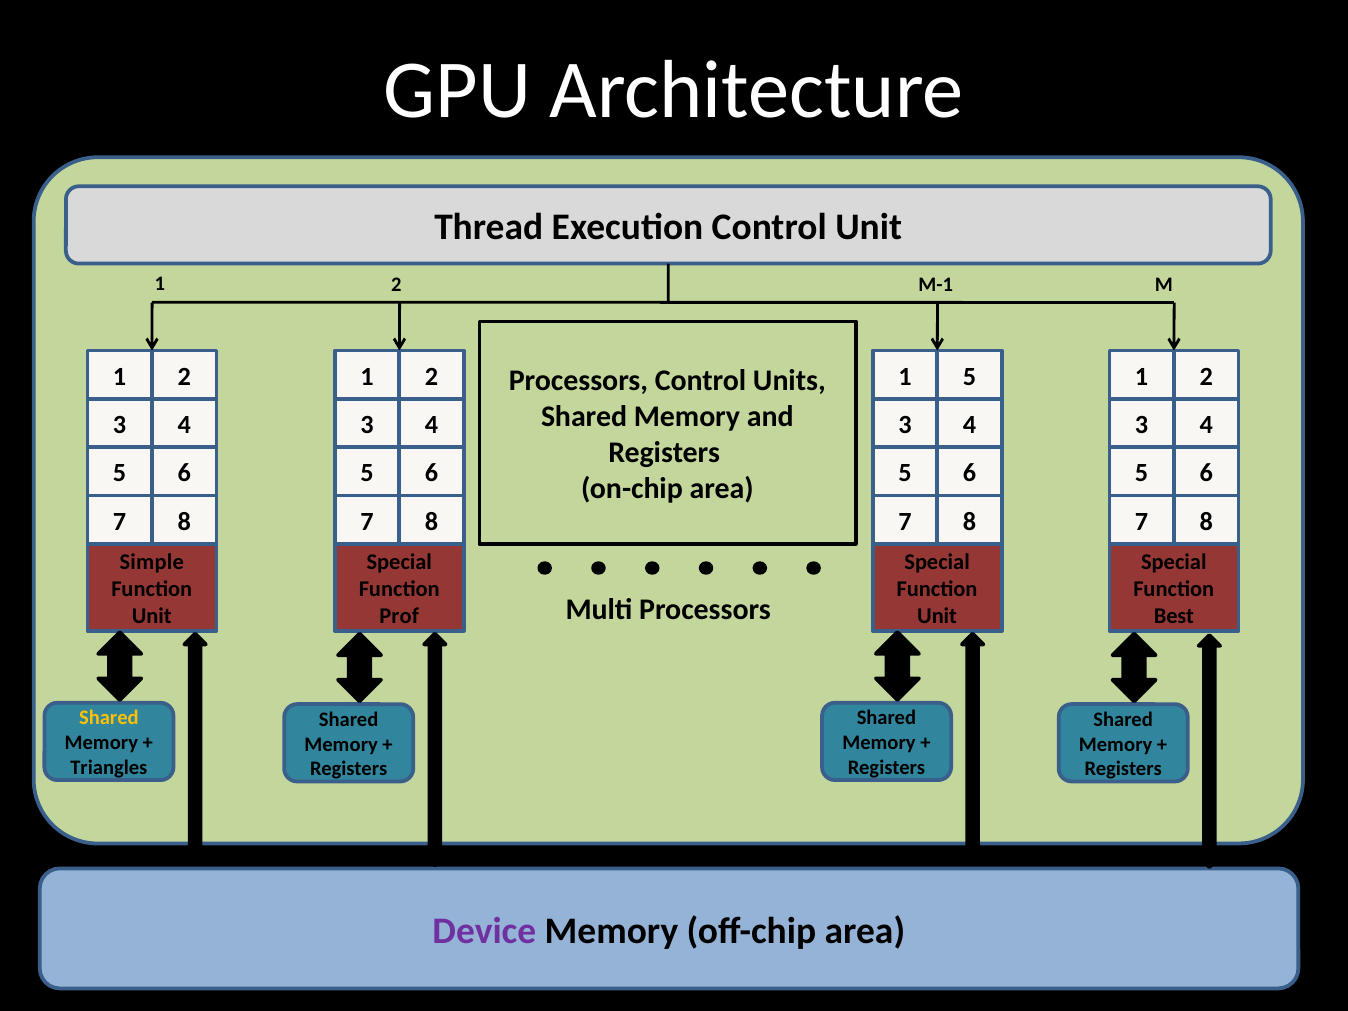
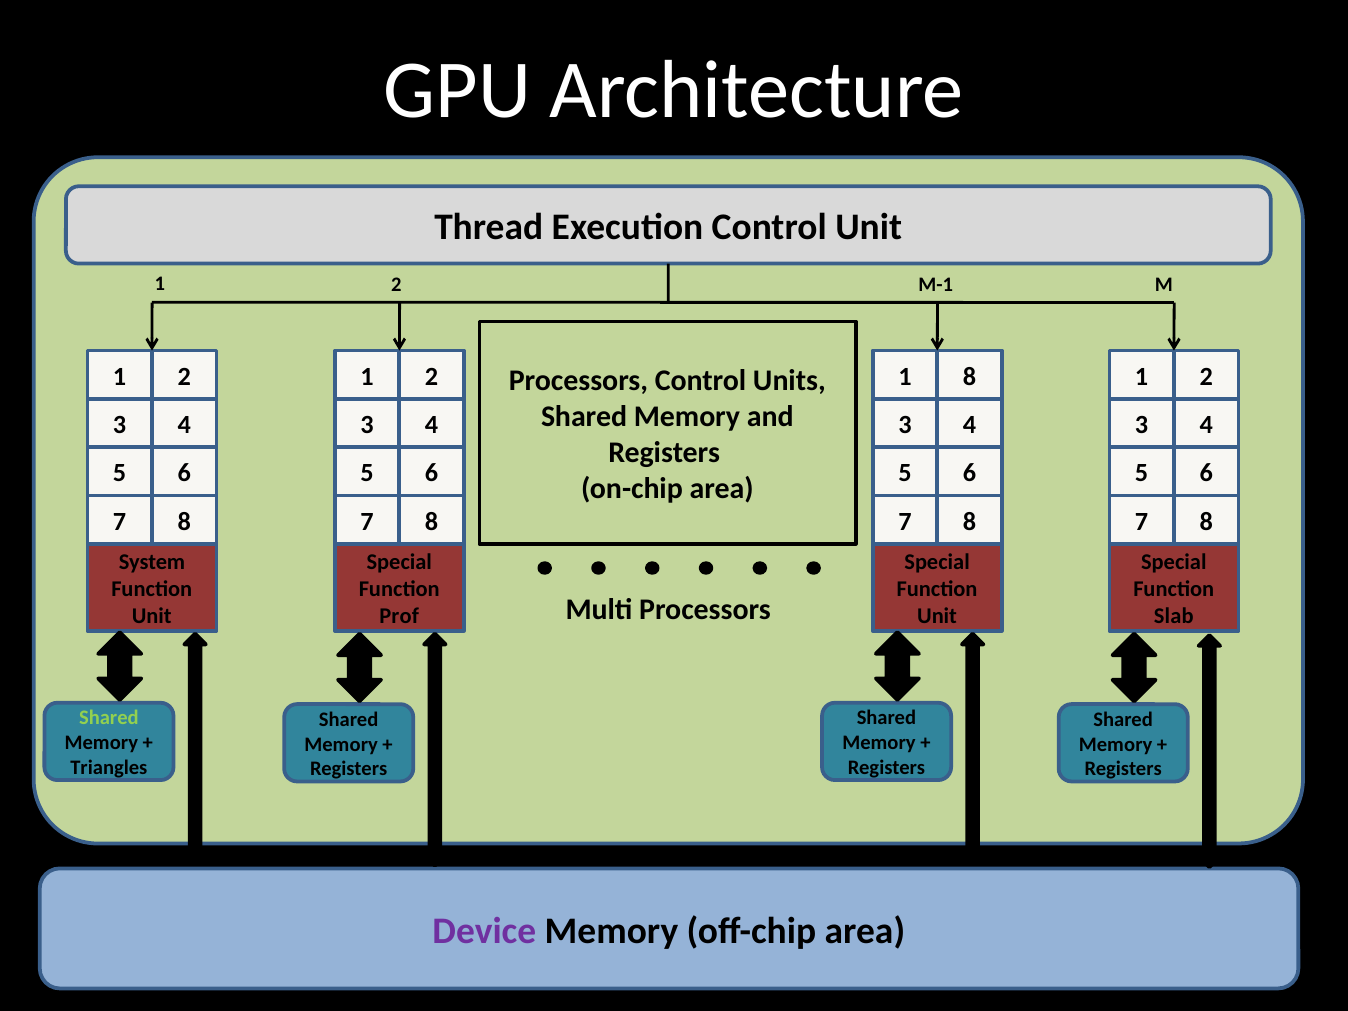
1 5: 5 -> 8
Simple: Simple -> System
Best: Best -> Slab
Shared at (109, 718) colour: yellow -> light green
